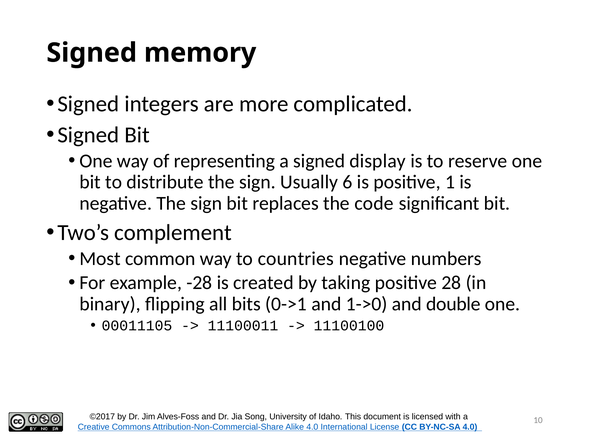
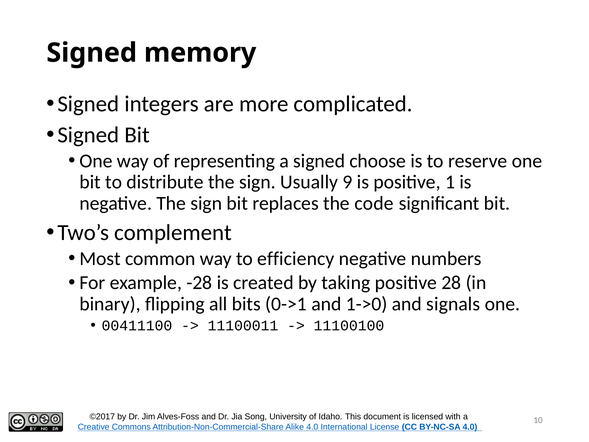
display: display -> choose
6: 6 -> 9
countries: countries -> efficiency
double: double -> signals
00011105: 00011105 -> 00411100
